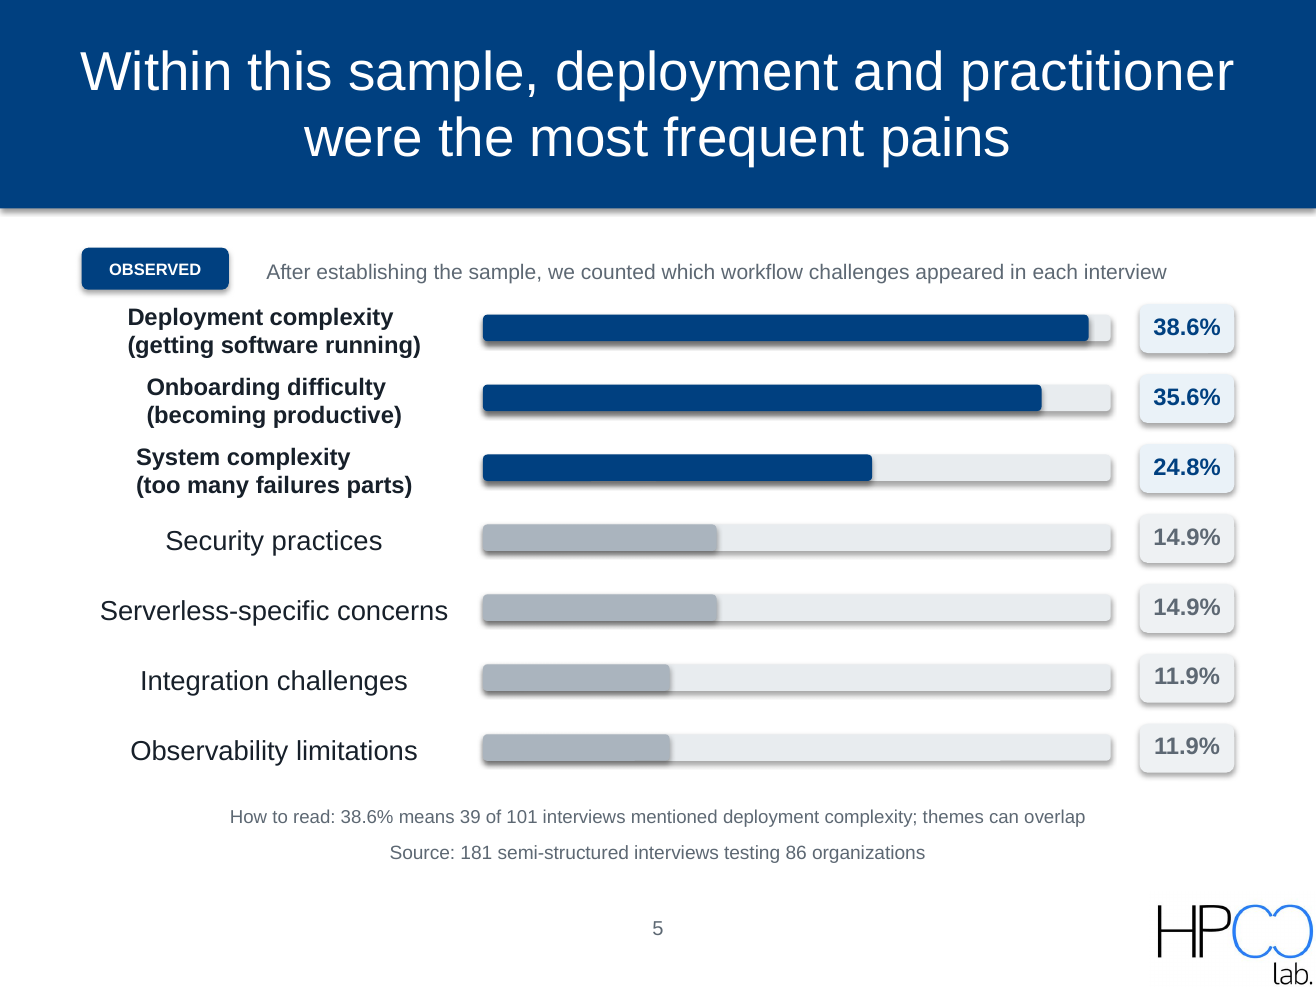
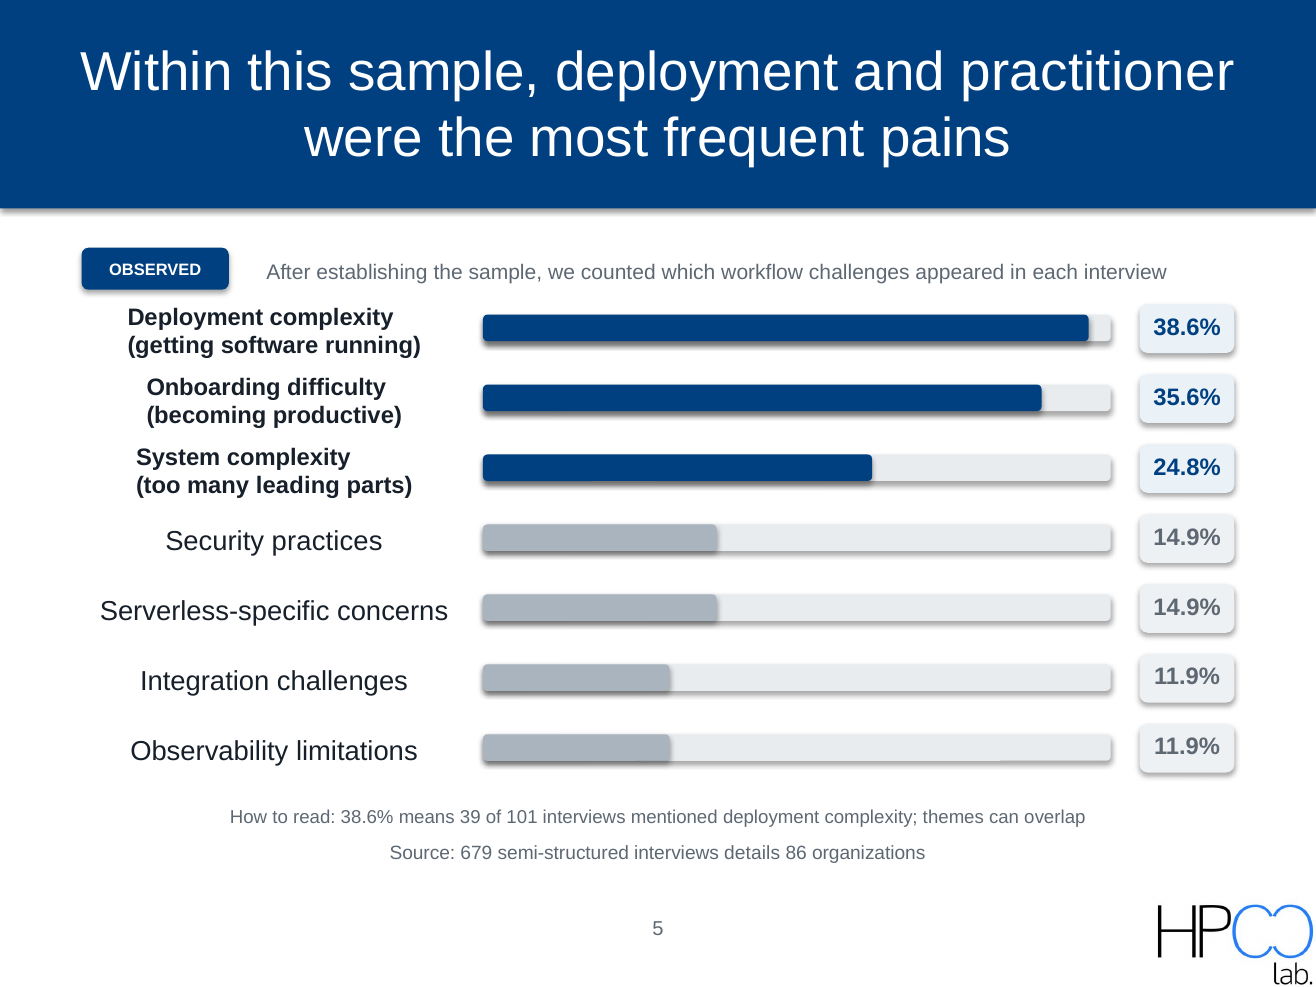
failures: failures -> leading
181: 181 -> 679
testing: testing -> details
